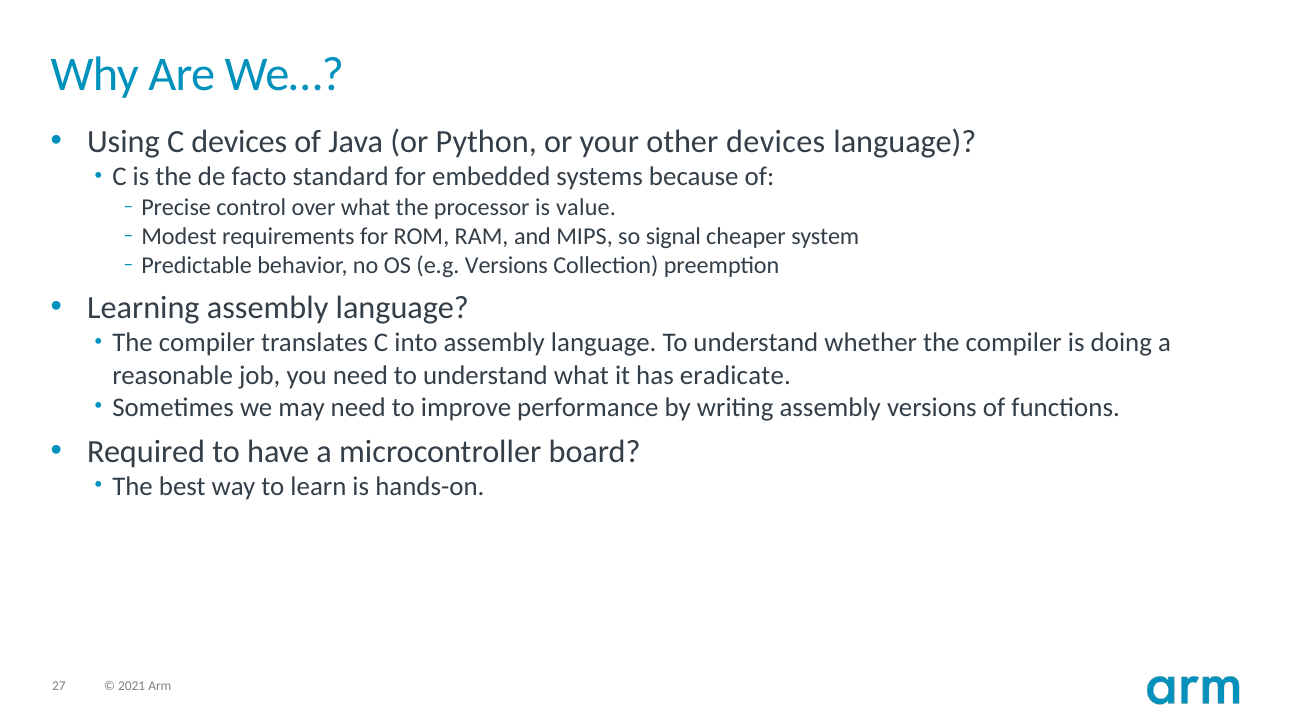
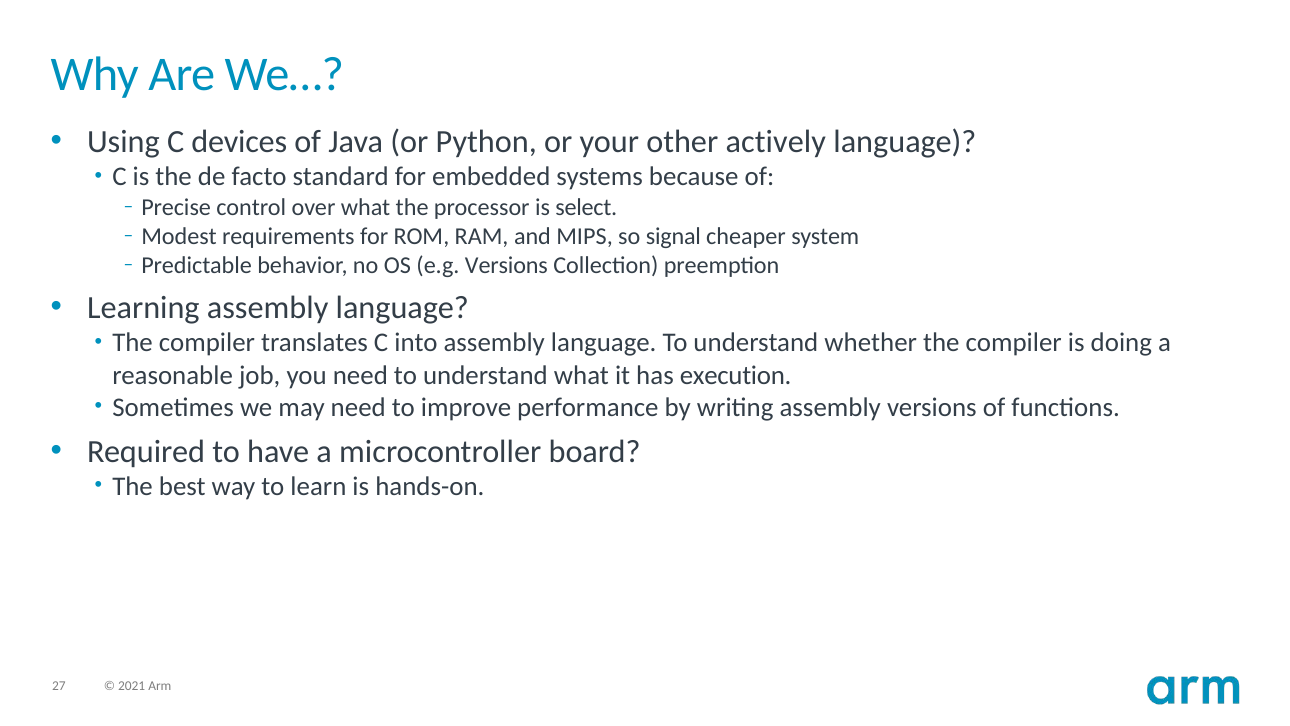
other devices: devices -> actively
value: value -> select
eradicate: eradicate -> execution
